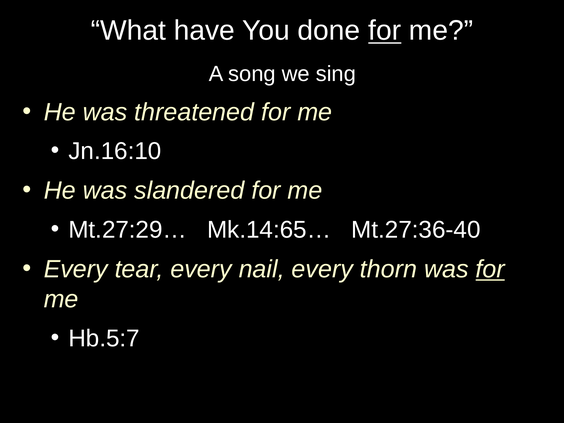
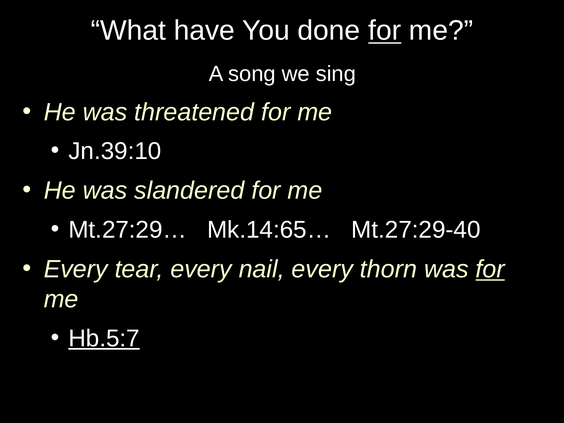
Jn.16:10: Jn.16:10 -> Jn.39:10
Mt.27:36-40: Mt.27:36-40 -> Mt.27:29-40
Hb.5:7 underline: none -> present
